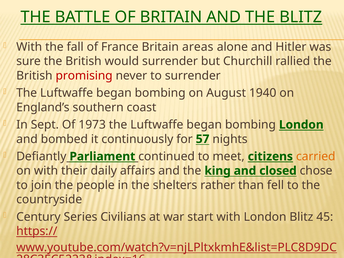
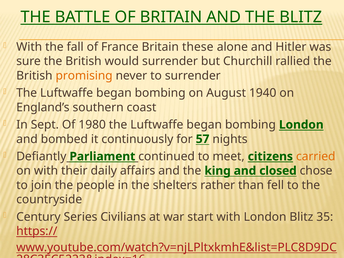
areas: areas -> these
promising colour: red -> orange
1973: 1973 -> 1980
45: 45 -> 35
